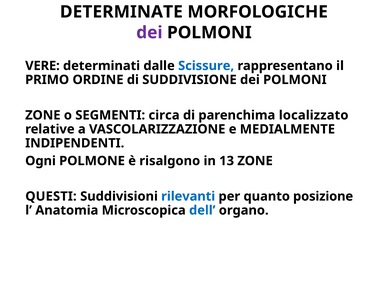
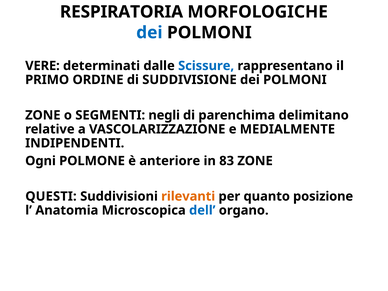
DETERMINATE: DETERMINATE -> RESPIRATORIA
dei at (149, 33) colour: purple -> blue
circa: circa -> negli
localizzato: localizzato -> delimitano
risalgono: risalgono -> anteriore
13: 13 -> 83
rilevanti colour: blue -> orange
